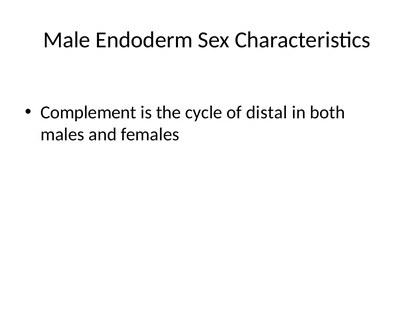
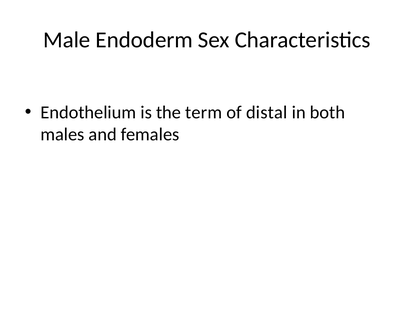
Complement: Complement -> Endothelium
cycle: cycle -> term
